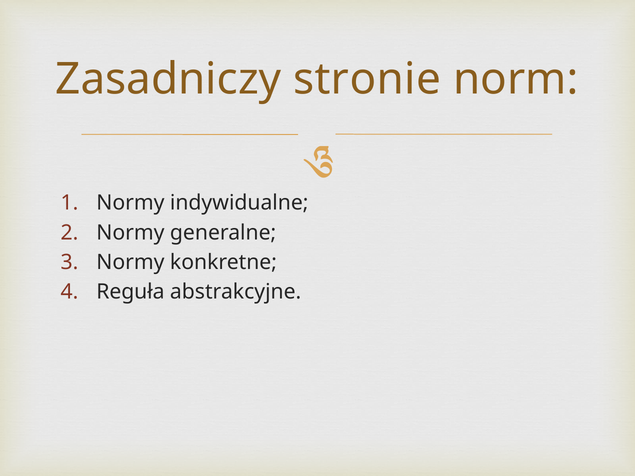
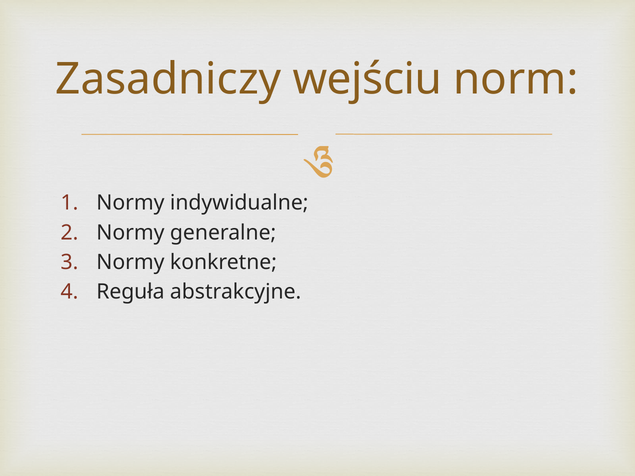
stronie: stronie -> wejściu
